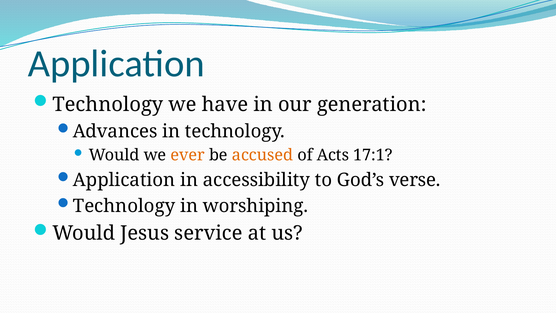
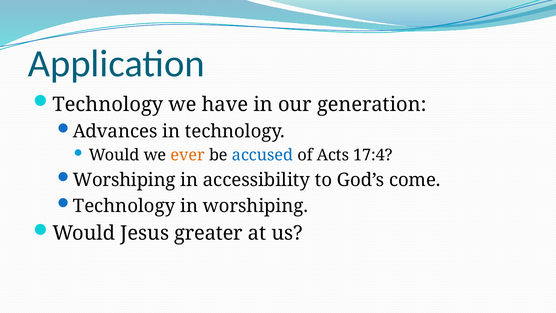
accused colour: orange -> blue
17:1: 17:1 -> 17:4
Application at (124, 180): Application -> Worshiping
verse: verse -> come
service: service -> greater
